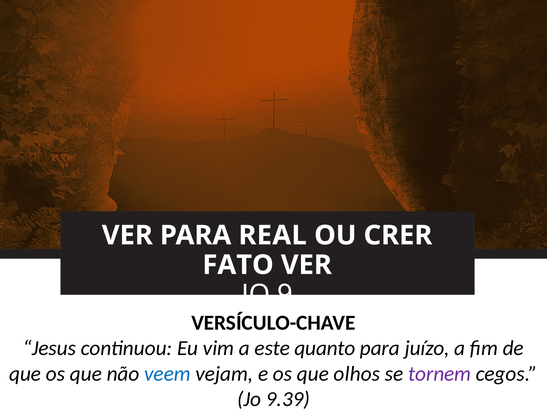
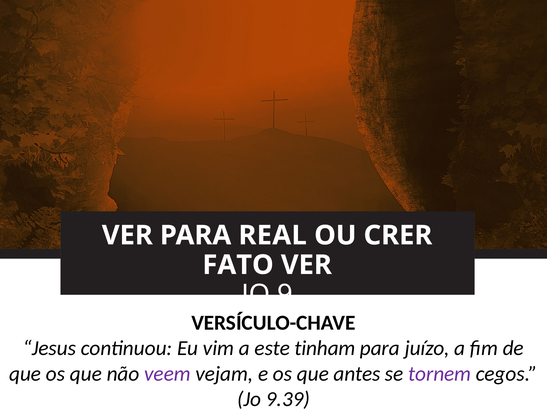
quanto: quanto -> tinham
veem colour: blue -> purple
olhos: olhos -> antes
